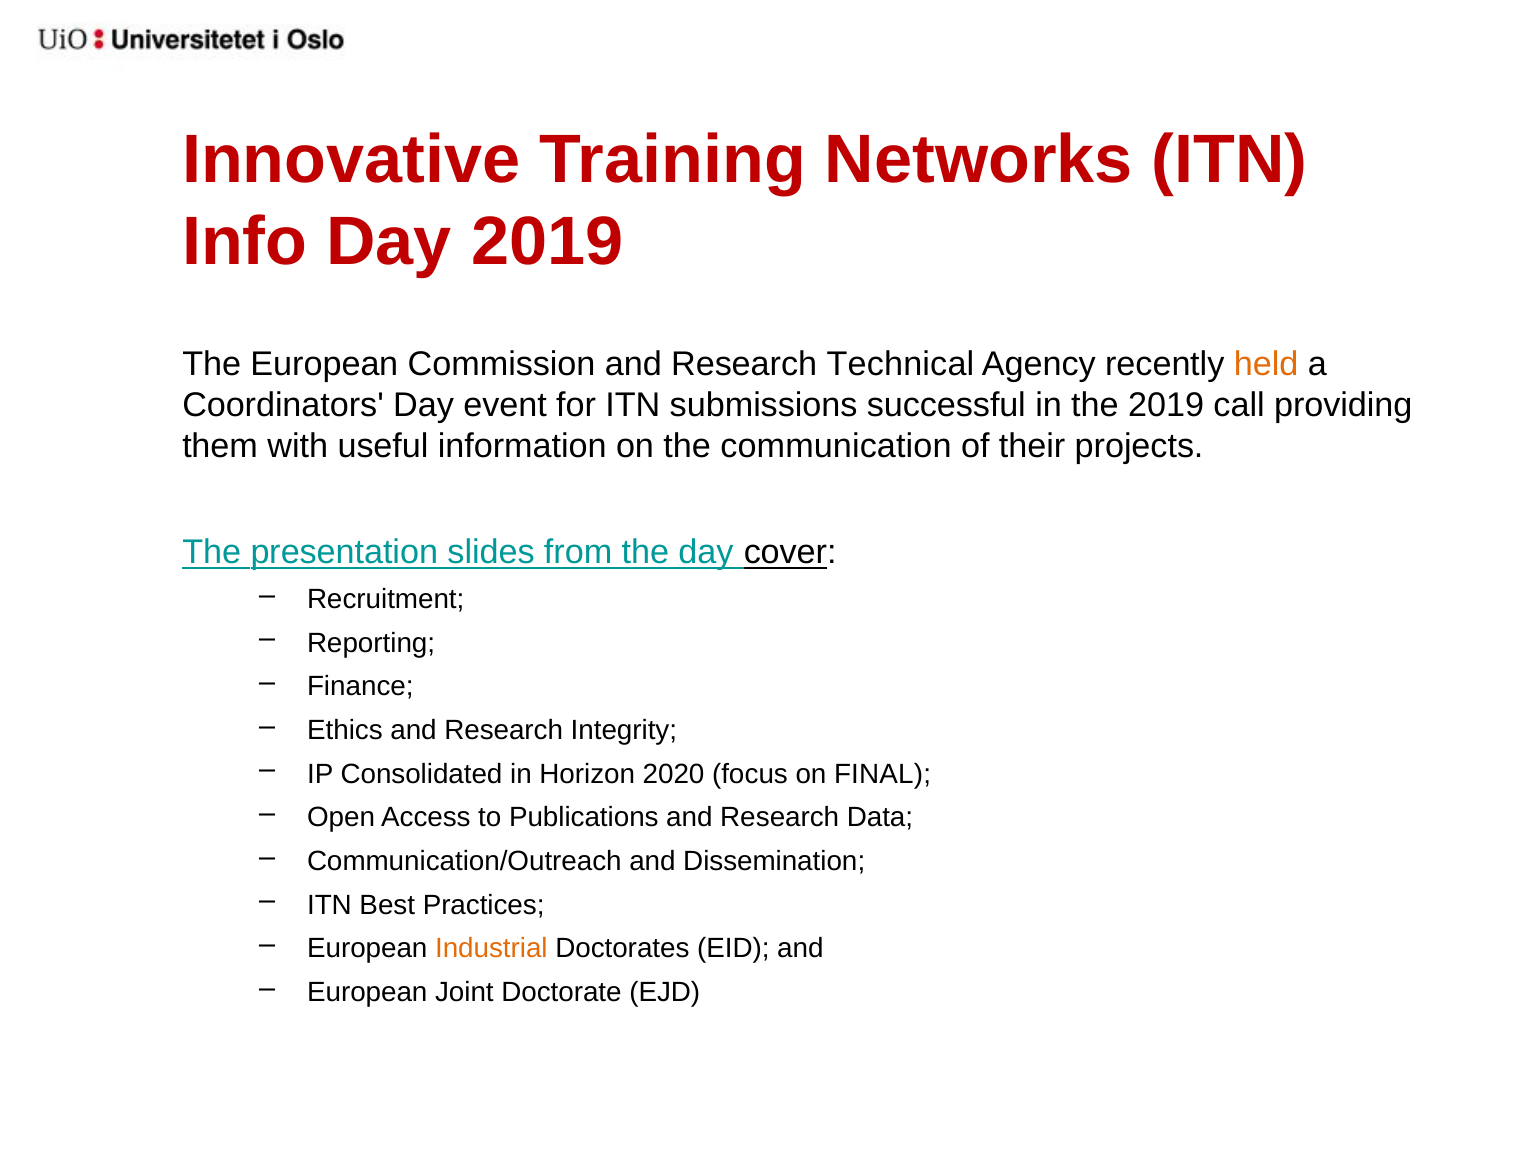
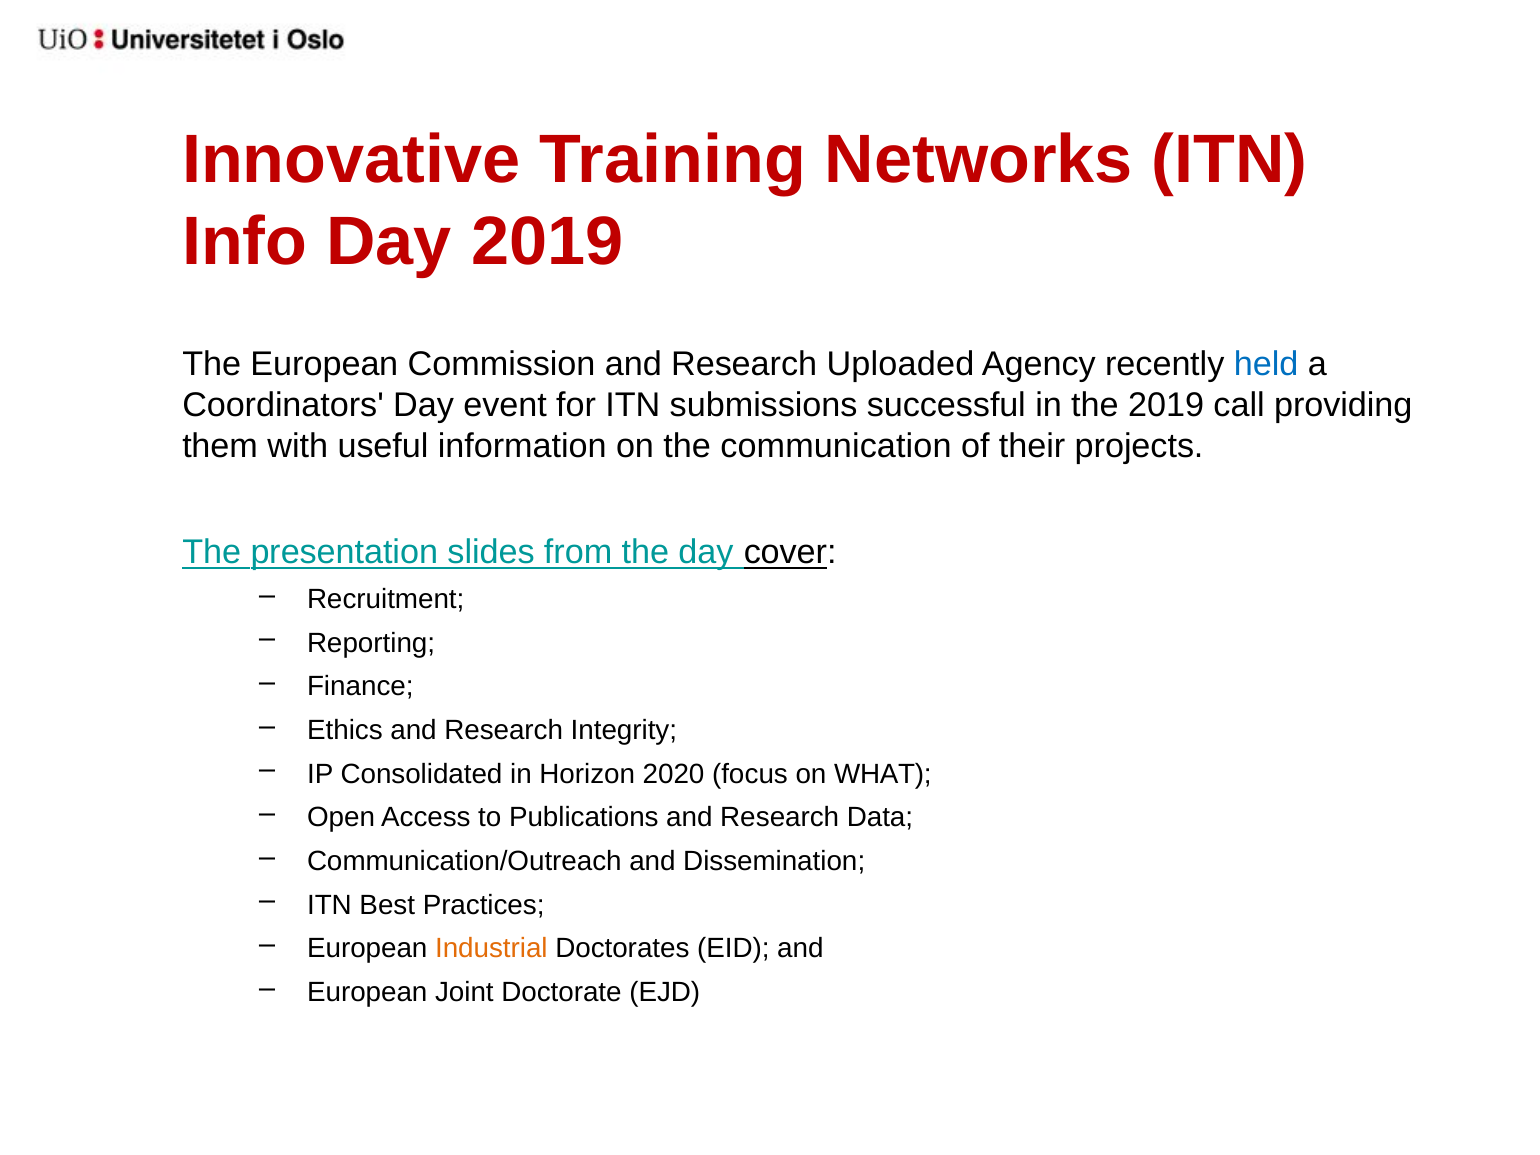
Technical: Technical -> Uploaded
held colour: orange -> blue
FINAL: FINAL -> WHAT
